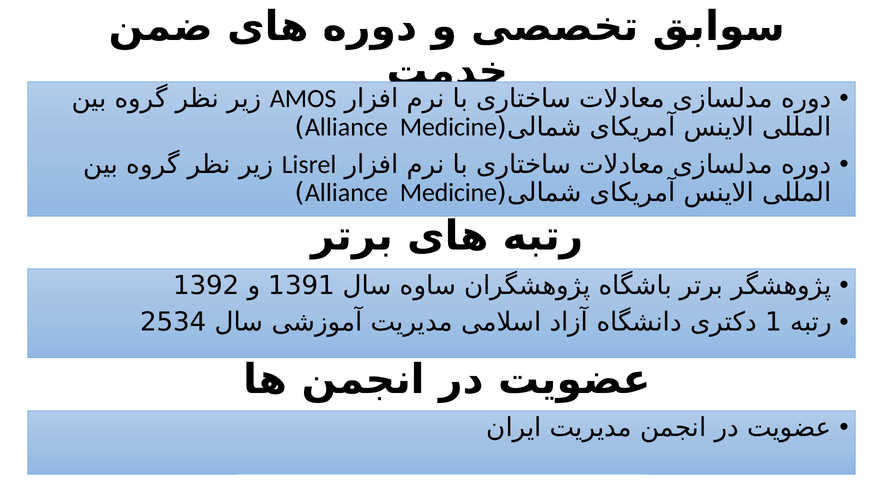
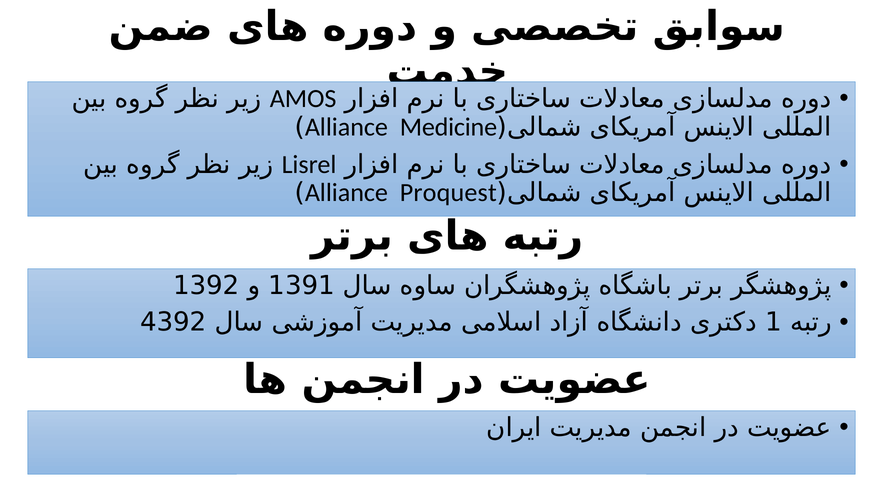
Medicine at (448, 193): Medicine -> Proquest
2534: 2534 -> 4392
